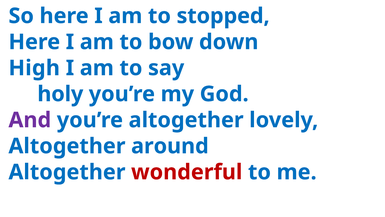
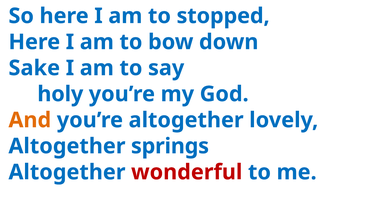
High: High -> Sake
And colour: purple -> orange
around: around -> springs
